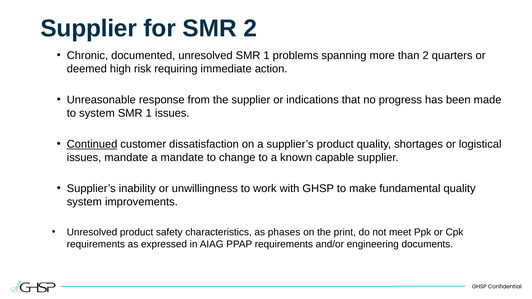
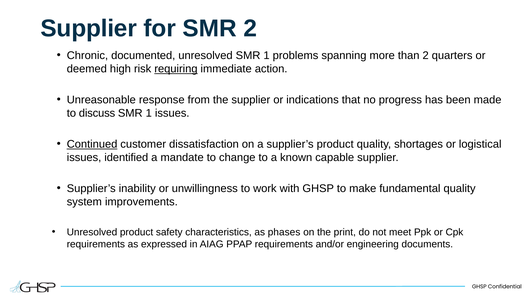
requiring underline: none -> present
to system: system -> discuss
issues mandate: mandate -> identified
